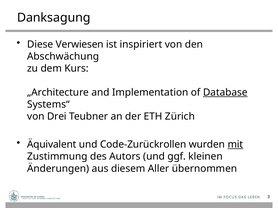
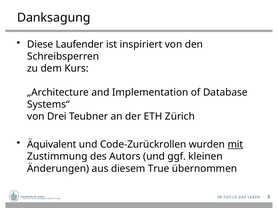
Verwiesen: Verwiesen -> Laufender
Abschwächung: Abschwächung -> Schreibsperren
Database underline: present -> none
Aller: Aller -> True
